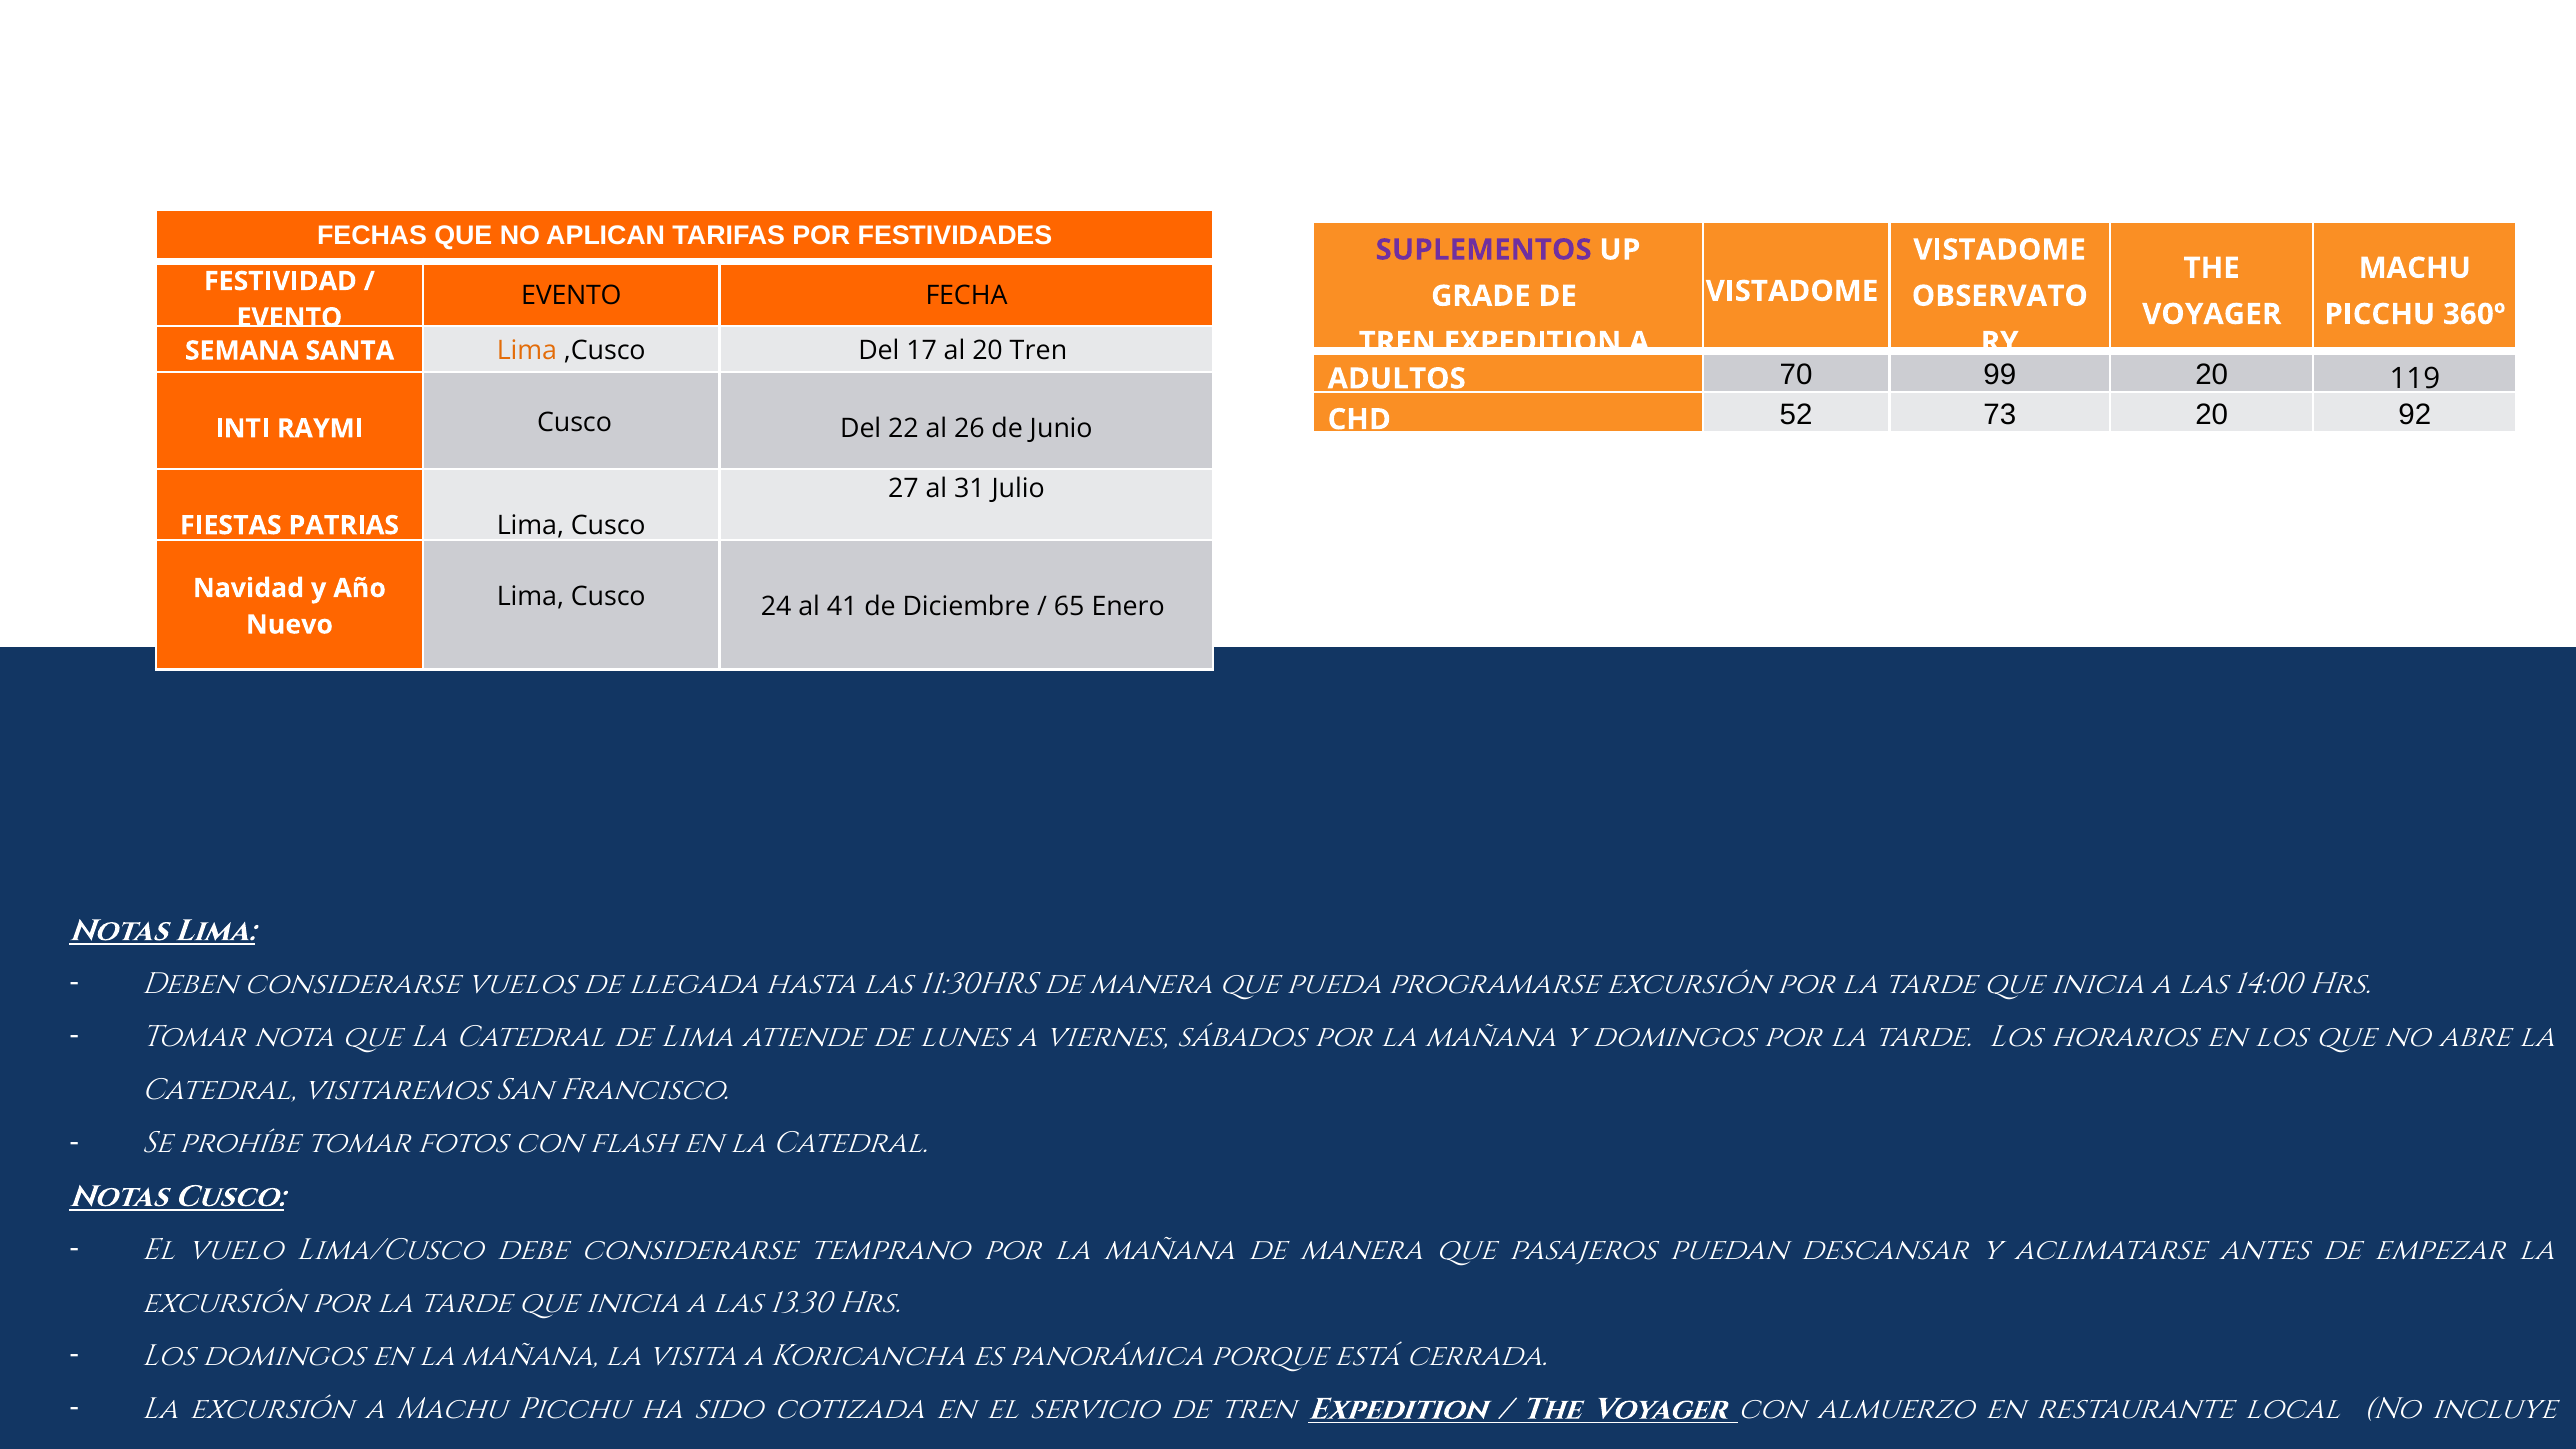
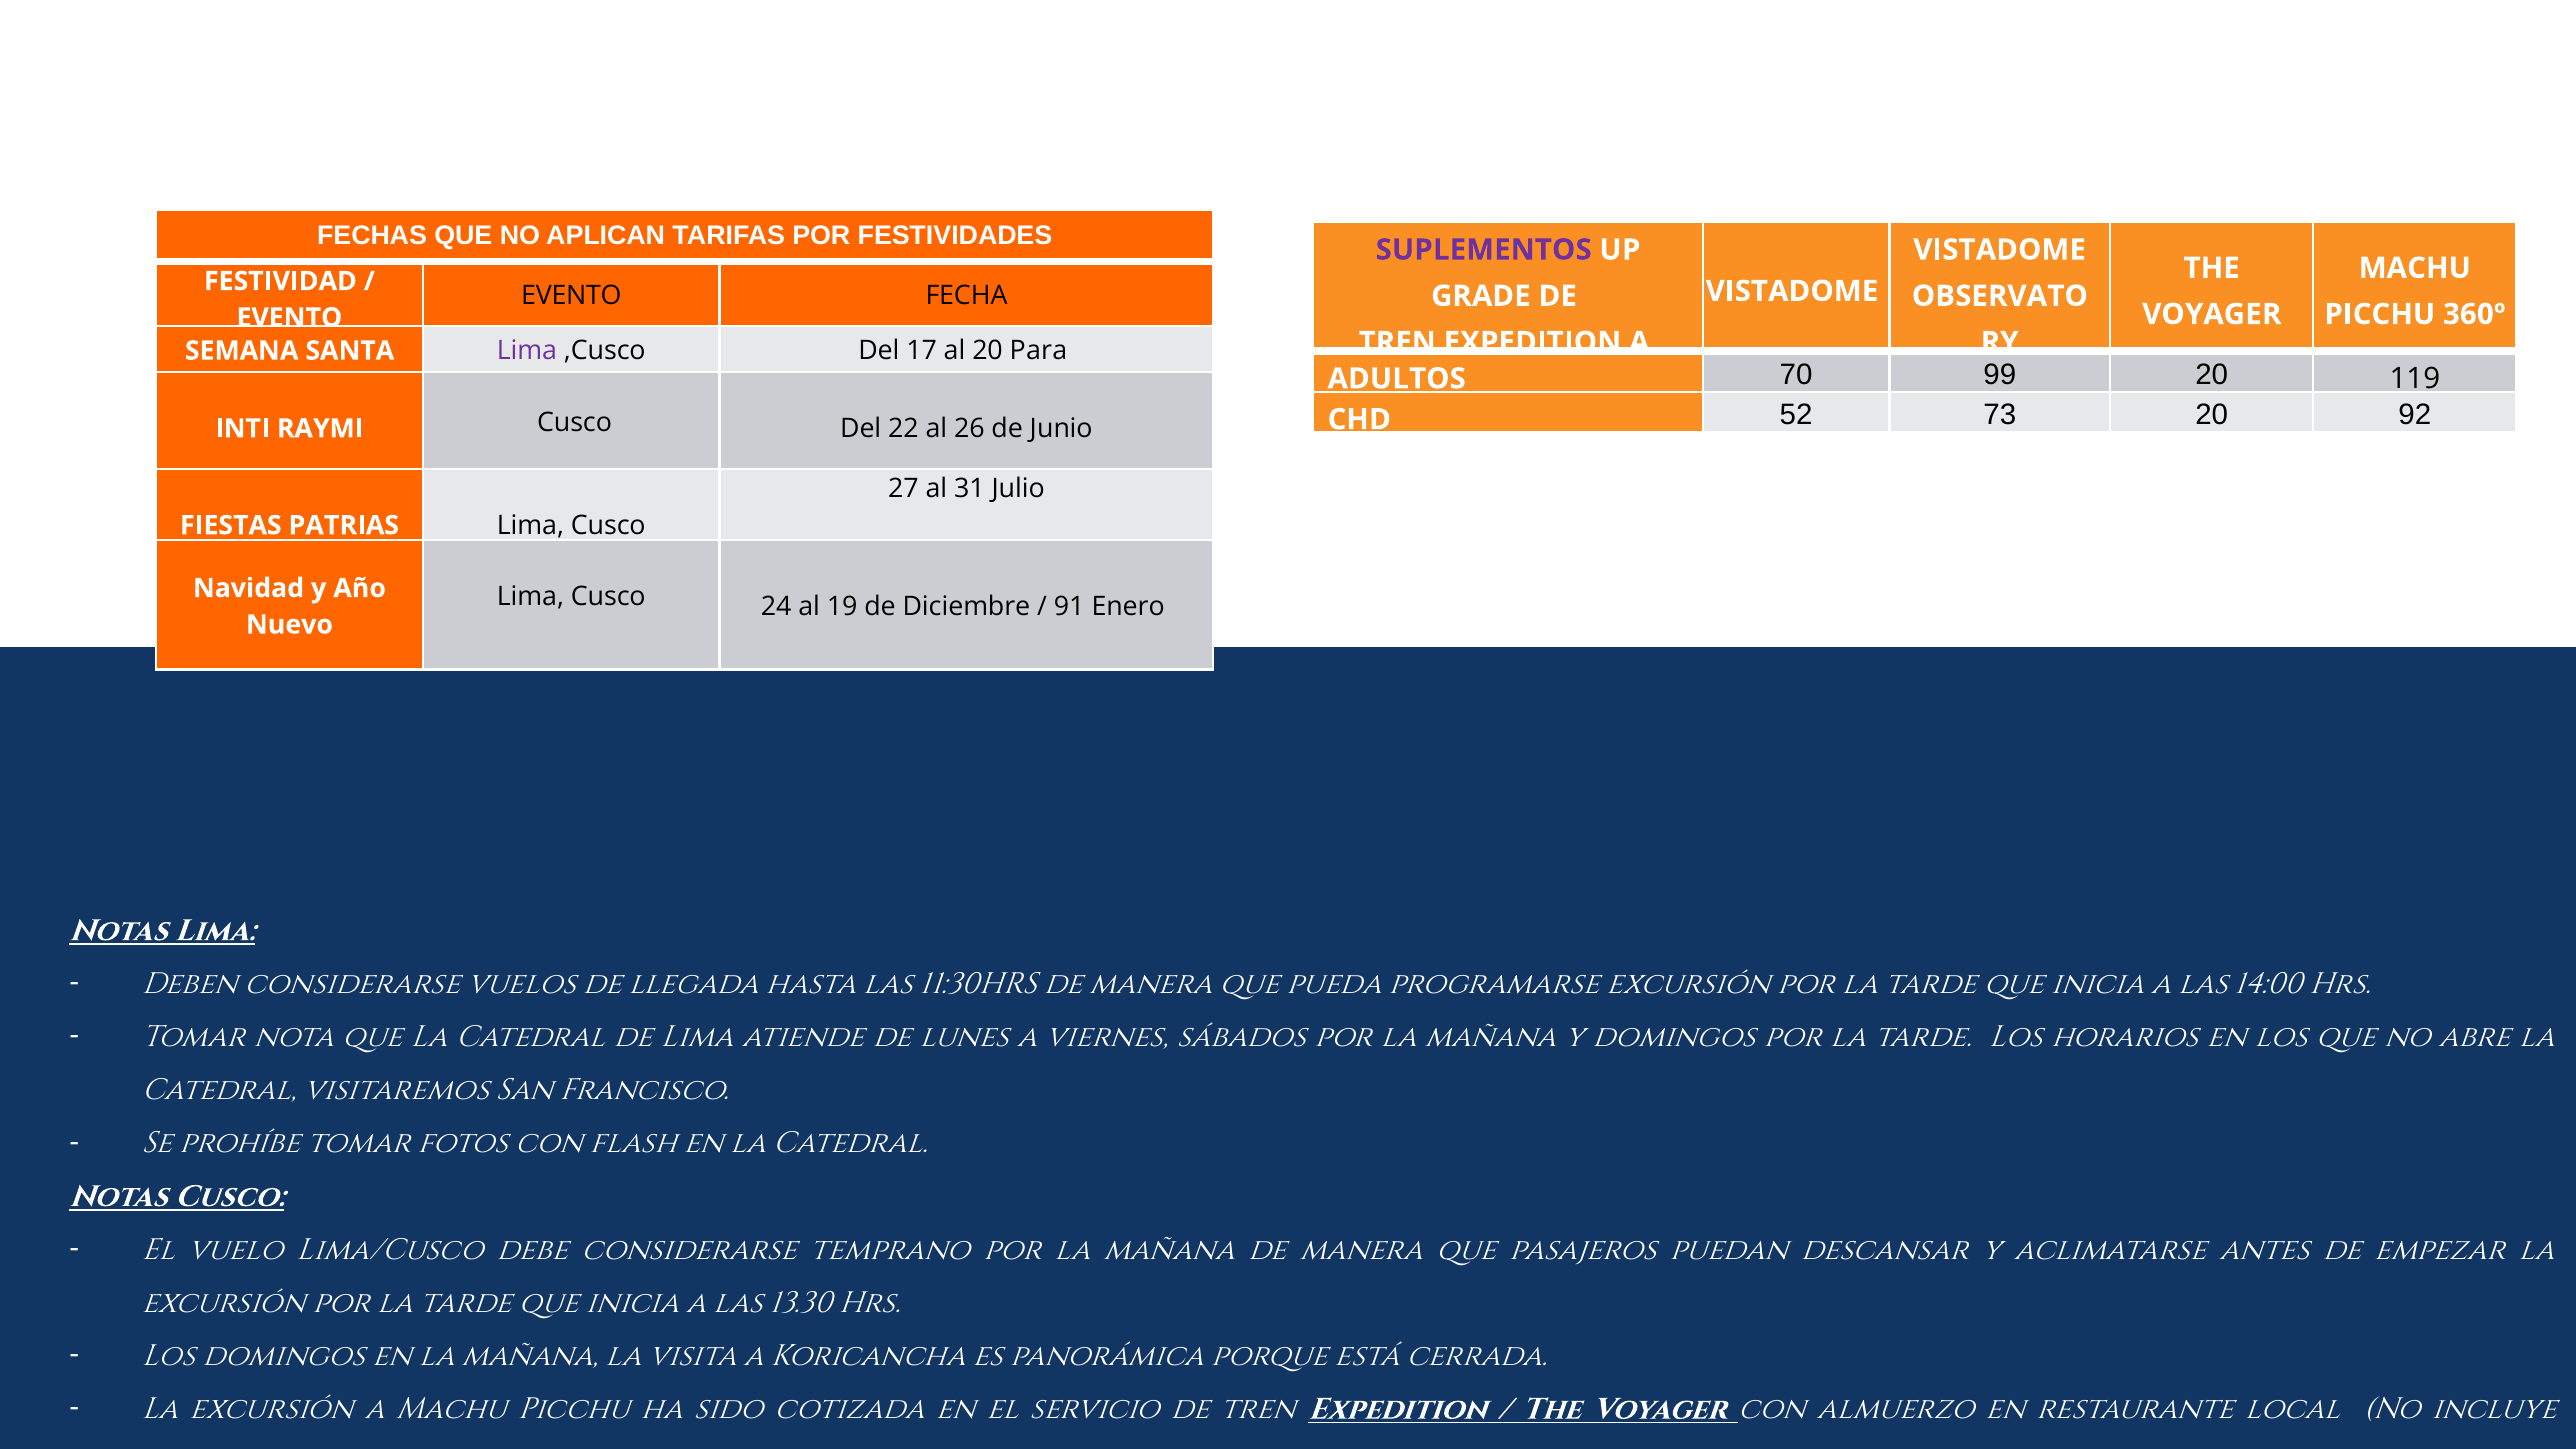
Lima at (527, 351) colour: orange -> purple
20 Tren: Tren -> Para
41: 41 -> 19
65: 65 -> 91
